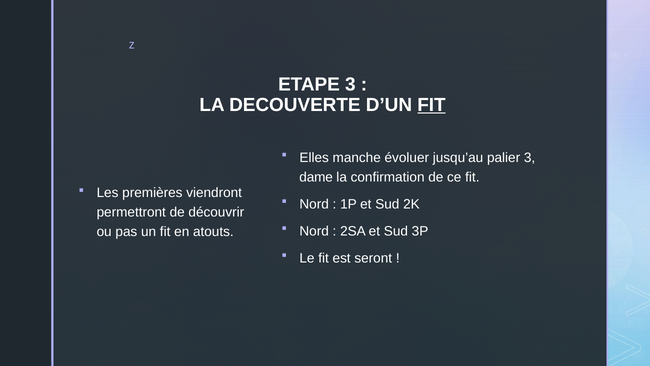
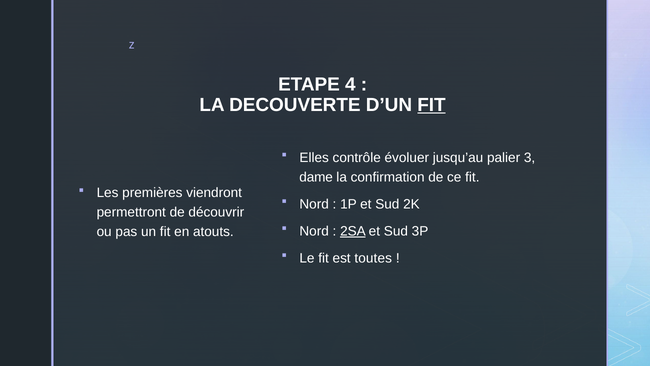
ETAPE 3: 3 -> 4
manche: manche -> contrôle
2SA underline: none -> present
seront: seront -> toutes
